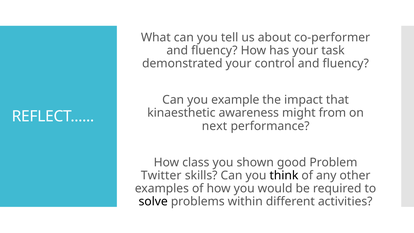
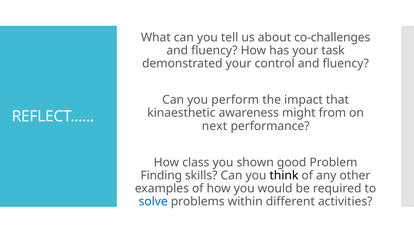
co-performer: co-performer -> co-challenges
example: example -> perform
Twitter: Twitter -> Finding
solve colour: black -> blue
